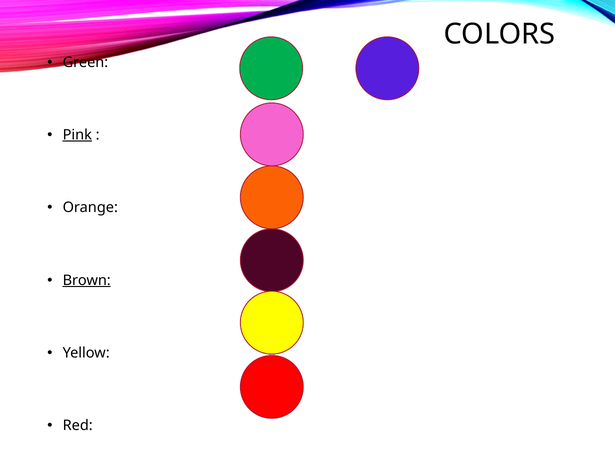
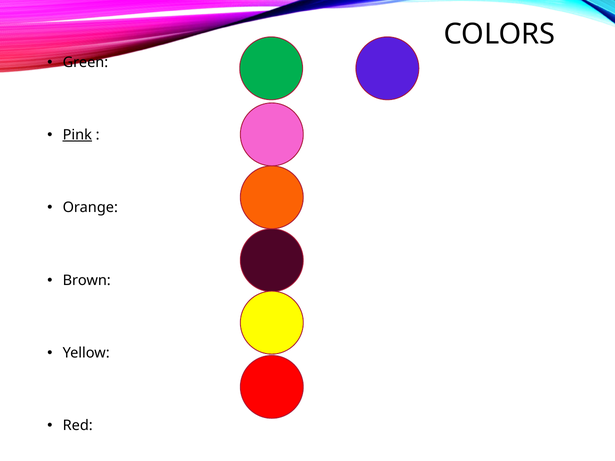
Brown underline: present -> none
